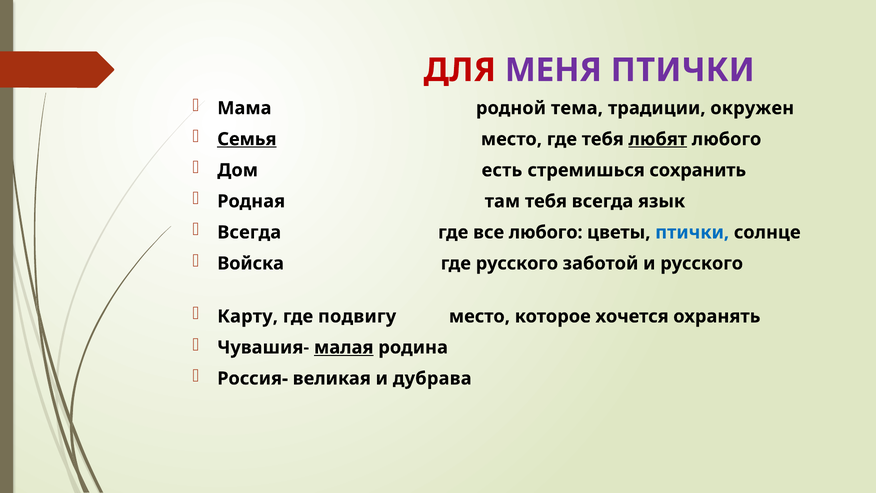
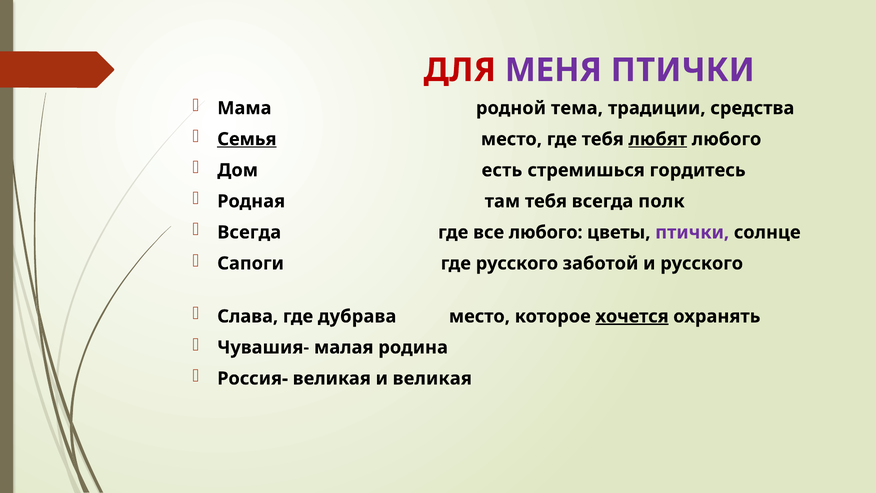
окружен: окружен -> средства
сохранить: сохранить -> гордитесь
язык: язык -> полк
птички at (692, 232) colour: blue -> purple
Войска: Войска -> Сапоги
Карту: Карту -> Слава
подвигу: подвигу -> дубрава
хочется underline: none -> present
малая underline: present -> none
и дубрава: дубрава -> великая
